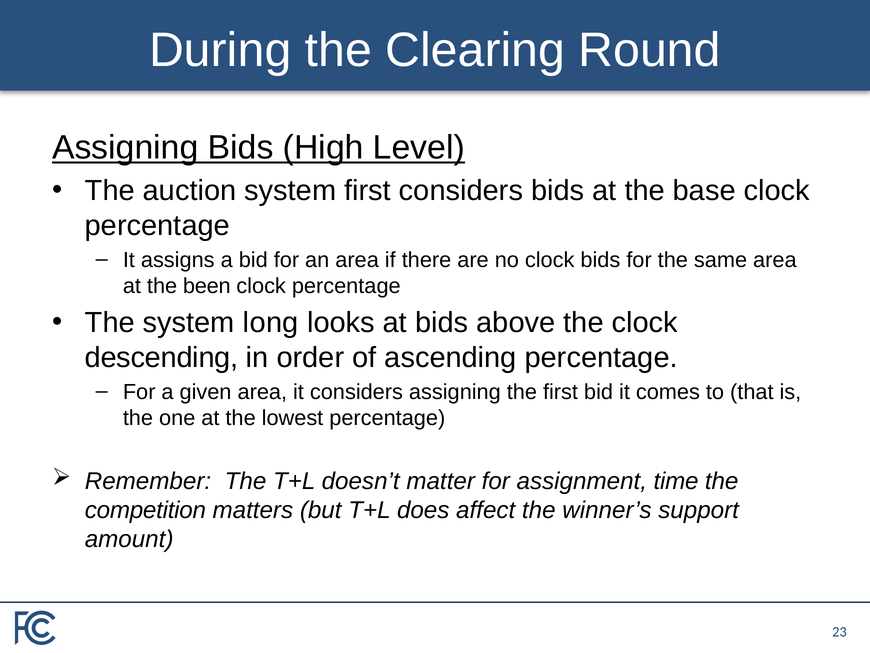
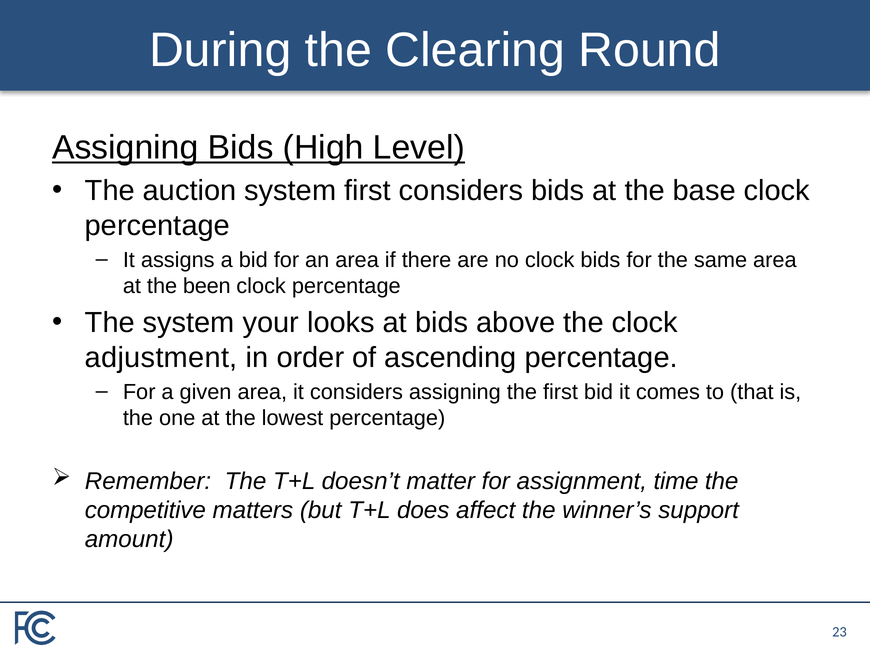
long: long -> your
descending: descending -> adjustment
competition: competition -> competitive
